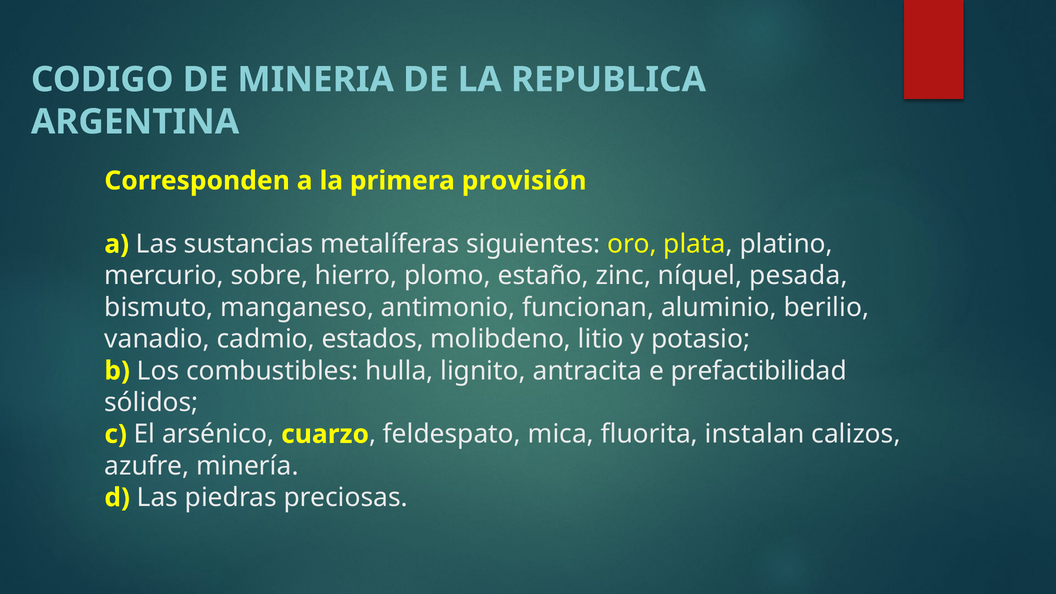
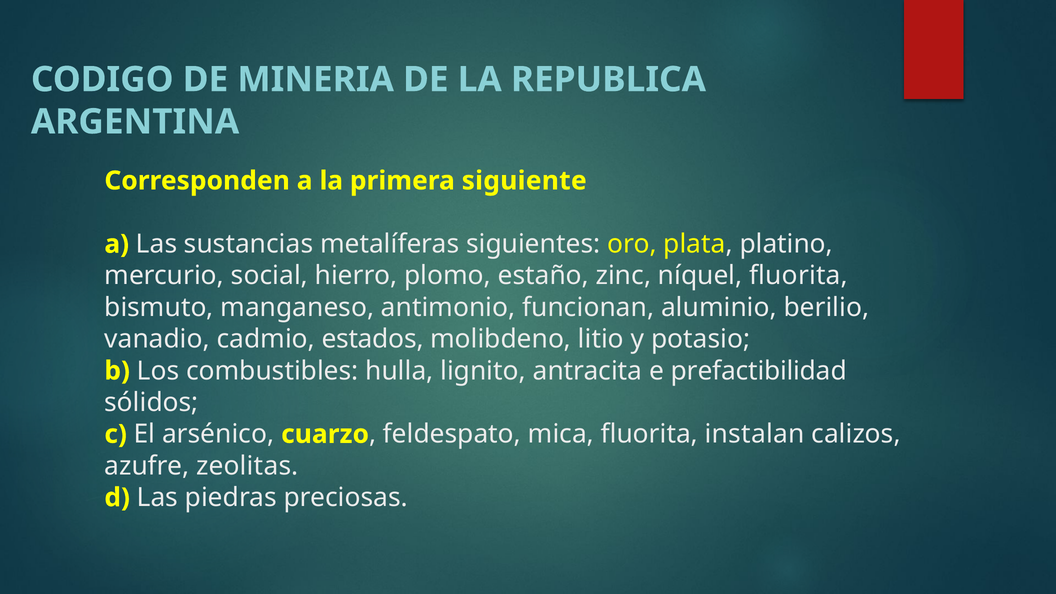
provisión: provisión -> siguiente
sobre: sobre -> social
níquel pesada: pesada -> fluorita
minería: minería -> zeolitas
